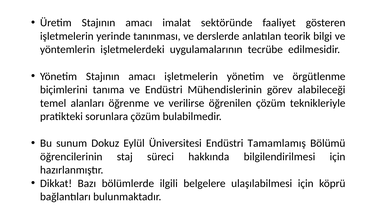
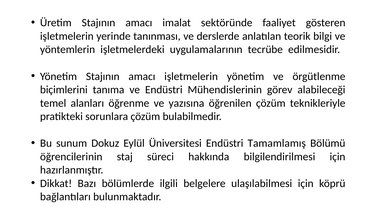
verilirse: verilirse -> yazısına
